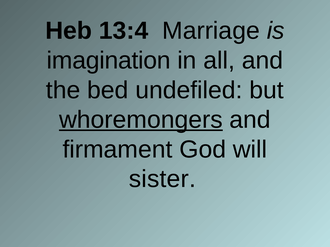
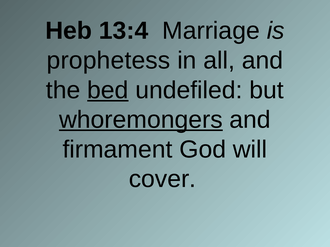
imagination: imagination -> prophetess
bed underline: none -> present
sister: sister -> cover
